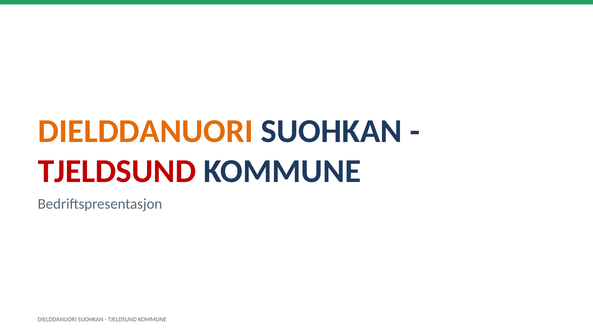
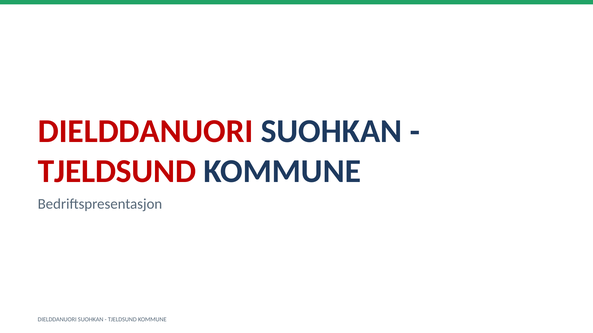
DIELDDANUORI at (146, 132) colour: orange -> red
